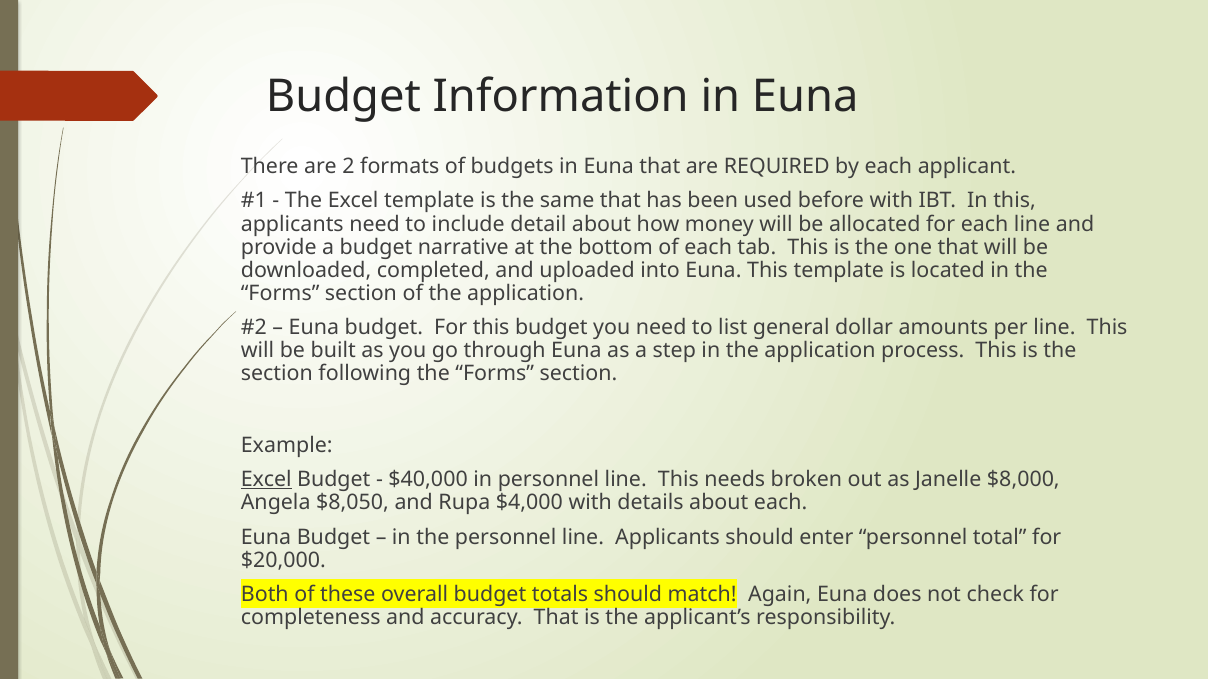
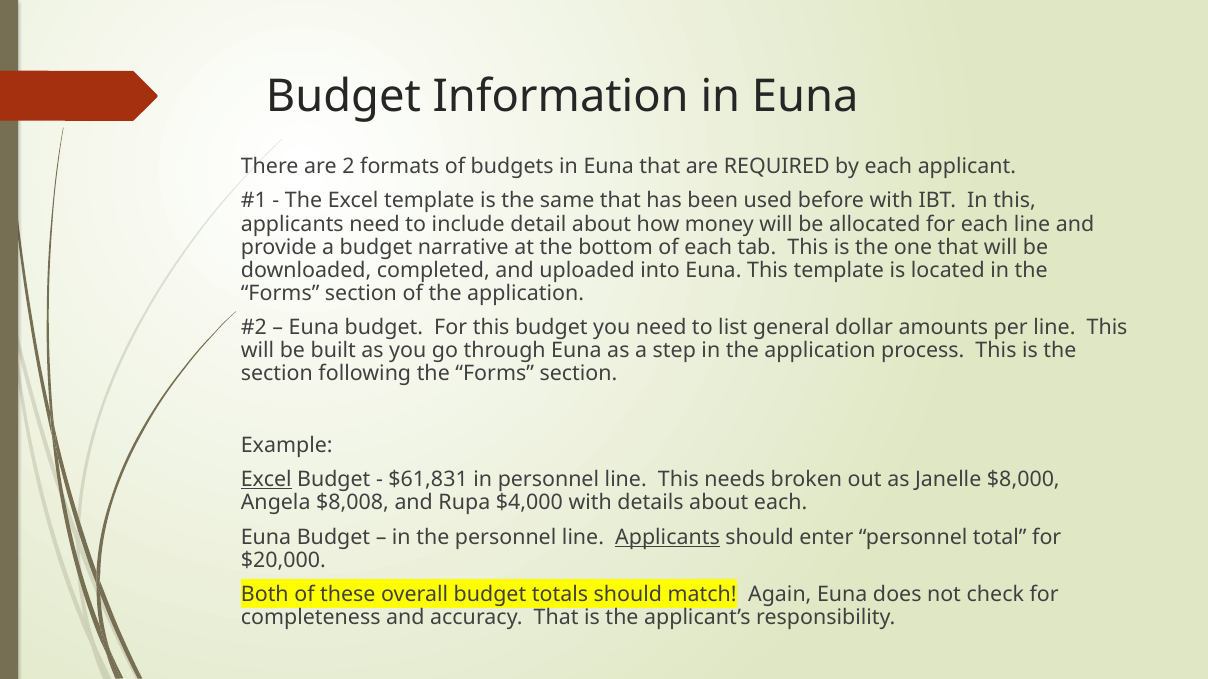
$40,000: $40,000 -> $61,831
$8,050: $8,050 -> $8,008
Applicants at (667, 537) underline: none -> present
